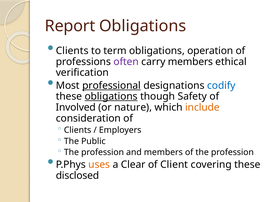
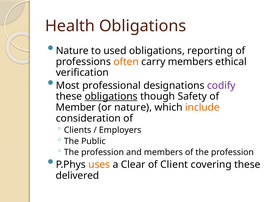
Report: Report -> Health
Clients at (72, 51): Clients -> Nature
term: term -> used
operation: operation -> reporting
often colour: purple -> orange
professional underline: present -> none
codify colour: blue -> purple
Involved: Involved -> Member
disclosed: disclosed -> delivered
